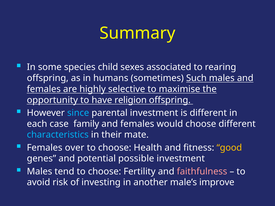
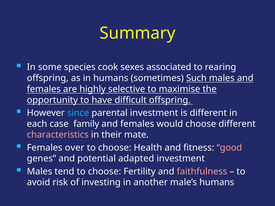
child: child -> cook
religion: religion -> difficult
characteristics colour: light blue -> pink
good colour: yellow -> pink
possible: possible -> adapted
male’s improve: improve -> humans
